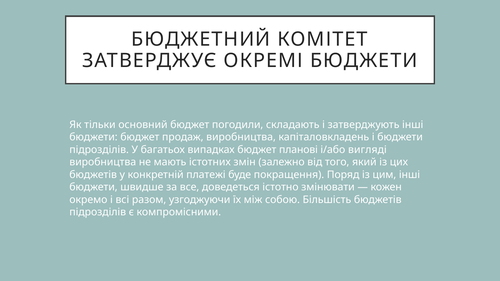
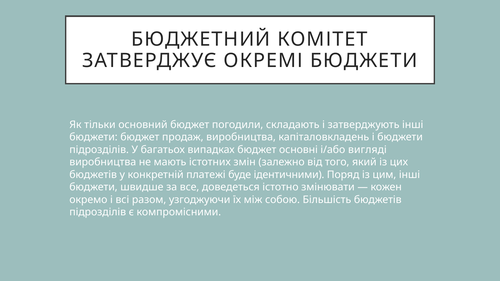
планові: планові -> основні
покращення: покращення -> ідентичними
